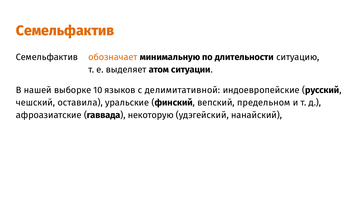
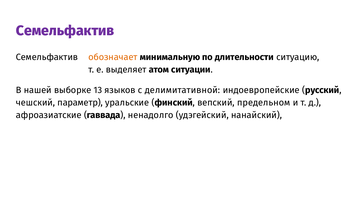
Семельфактив at (65, 31) colour: orange -> purple
10: 10 -> 13
оставила: оставила -> параметр
некоторую: некоторую -> ненадолго
